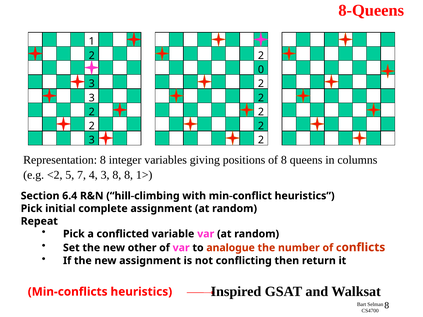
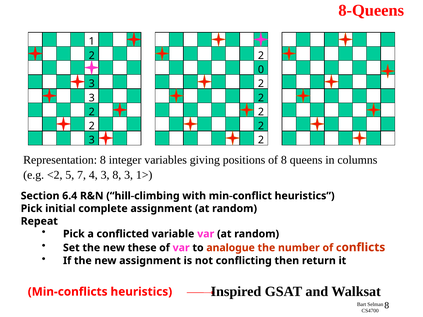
8 8: 8 -> 3
other: other -> these
